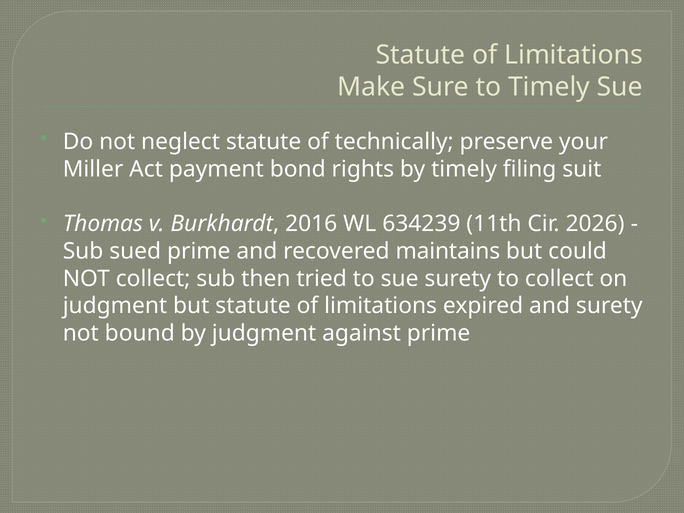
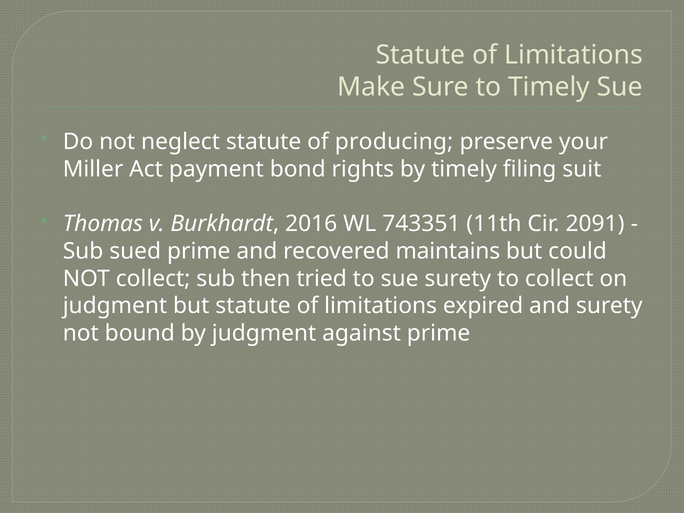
technically: technically -> producing
634239: 634239 -> 743351
2026: 2026 -> 2091
